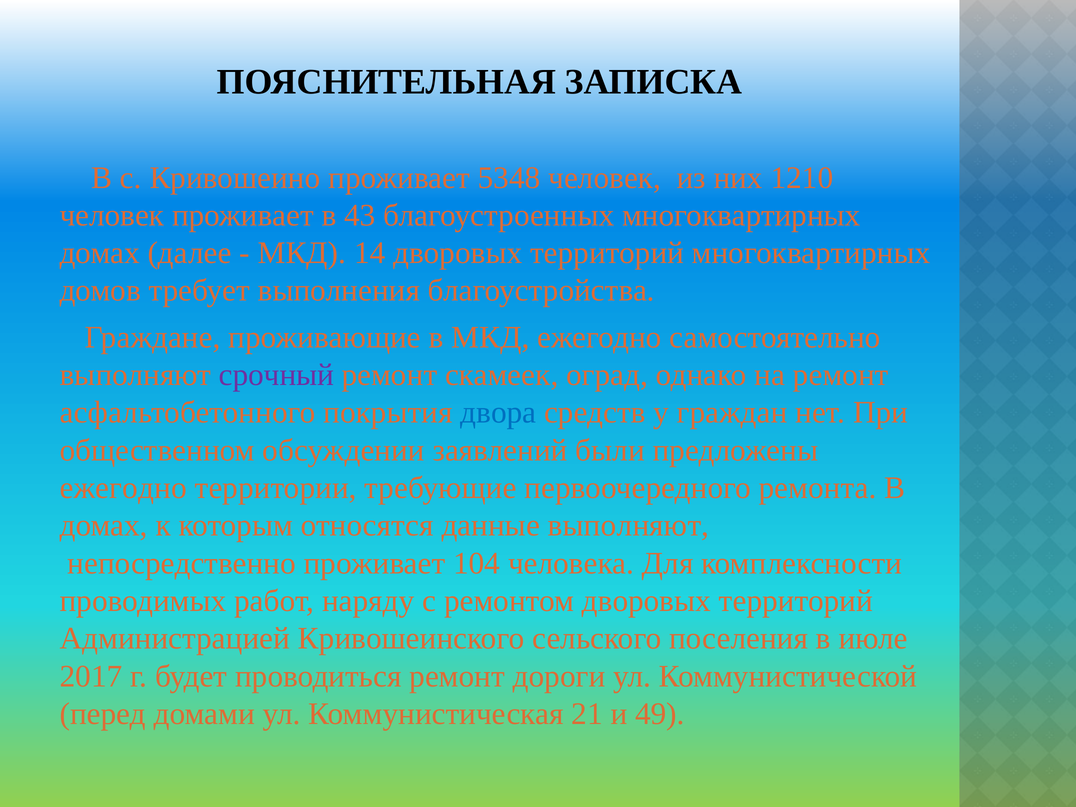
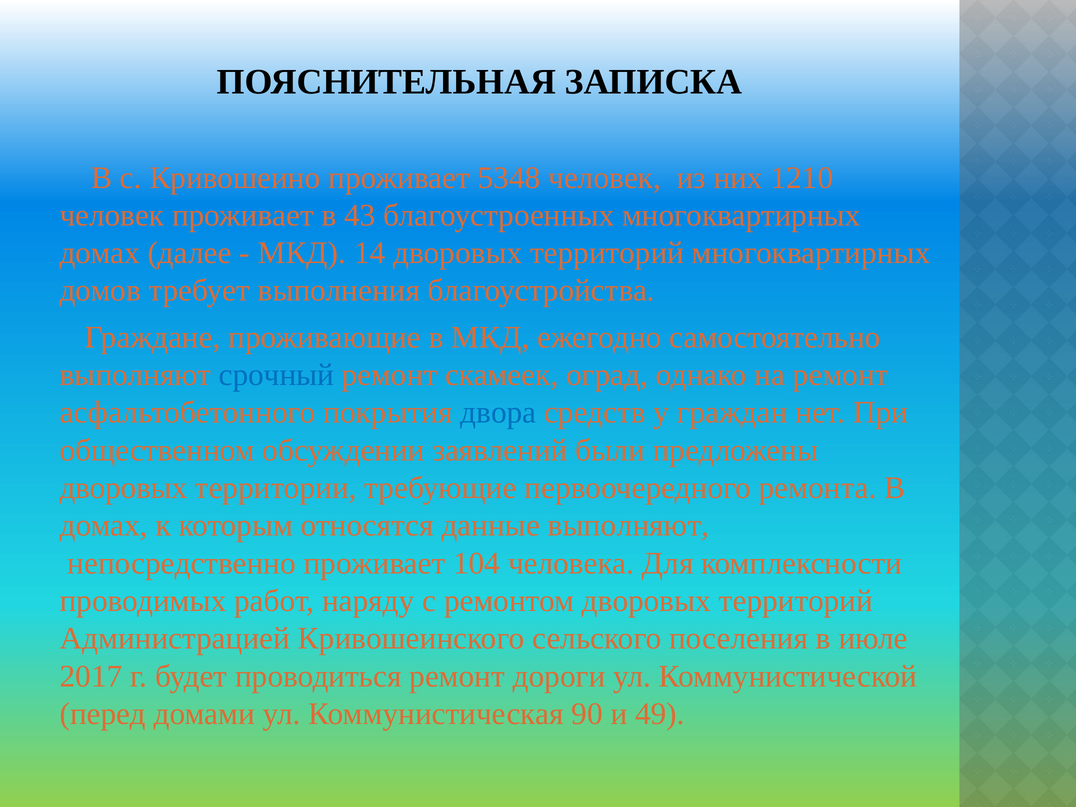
срочный colour: purple -> blue
ежегодно at (123, 488): ежегодно -> дворовых
21: 21 -> 90
